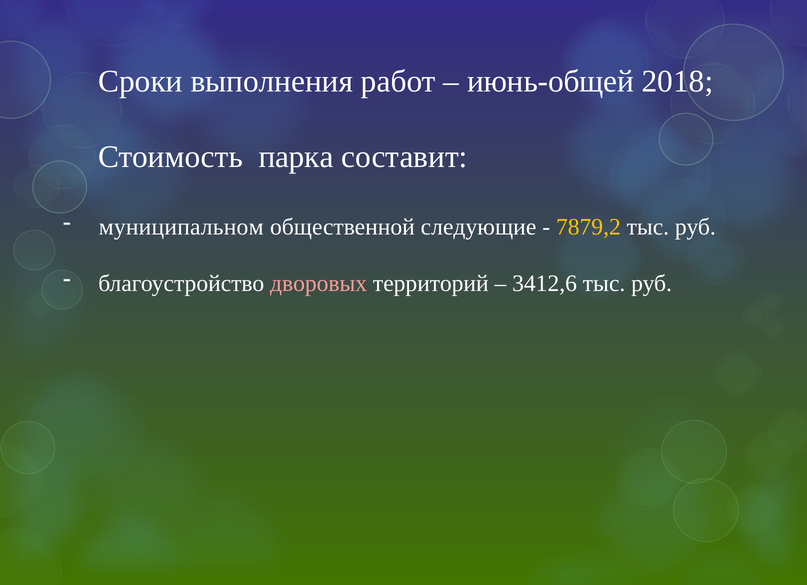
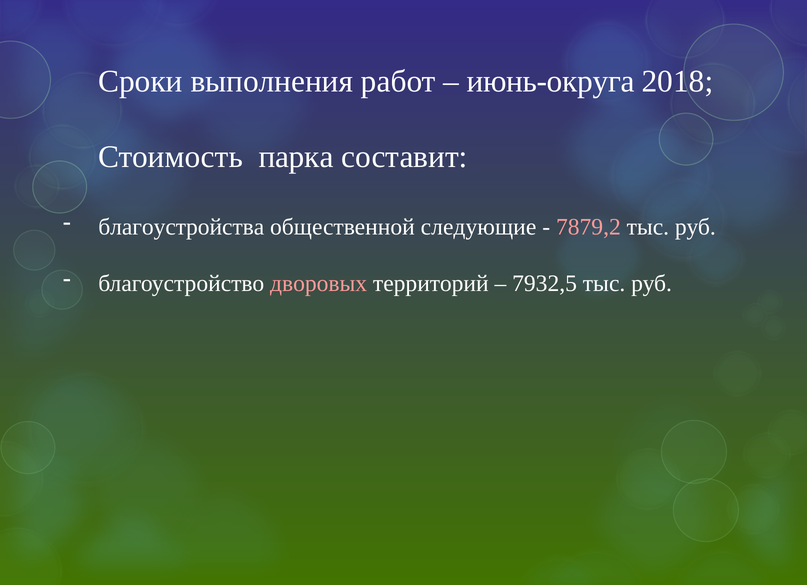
июнь-общей: июнь-общей -> июнь-округа
муниципальном: муниципальном -> благоустройства
7879,2 colour: yellow -> pink
3412,6: 3412,6 -> 7932,5
